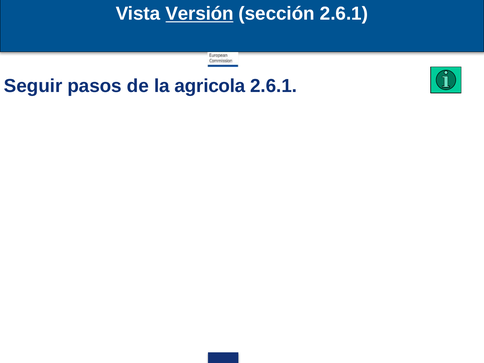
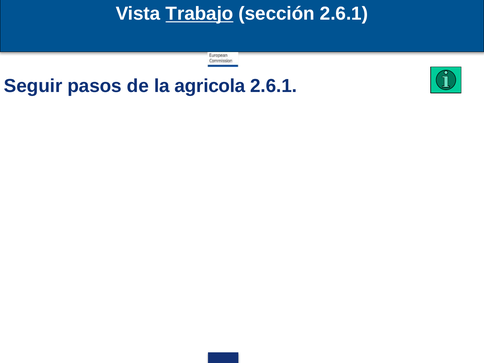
Versión: Versión -> Trabajo
